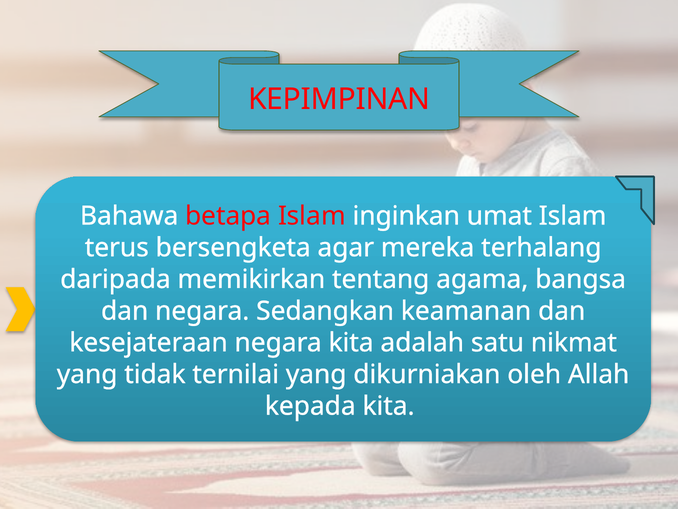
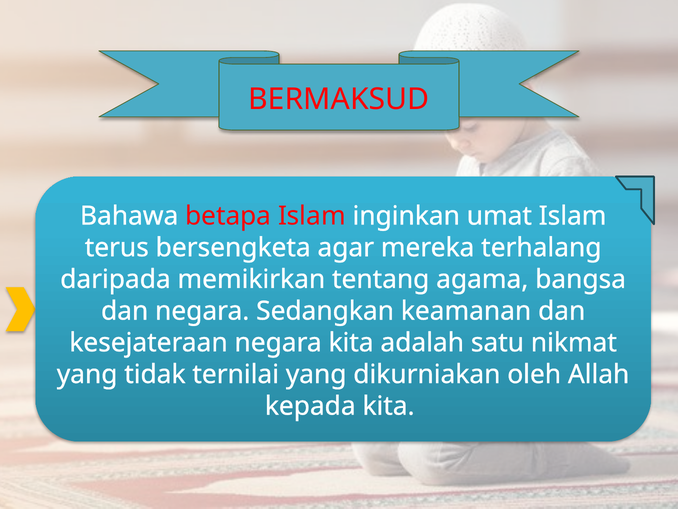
KEPIMPINAN: KEPIMPINAN -> BERMAKSUD
